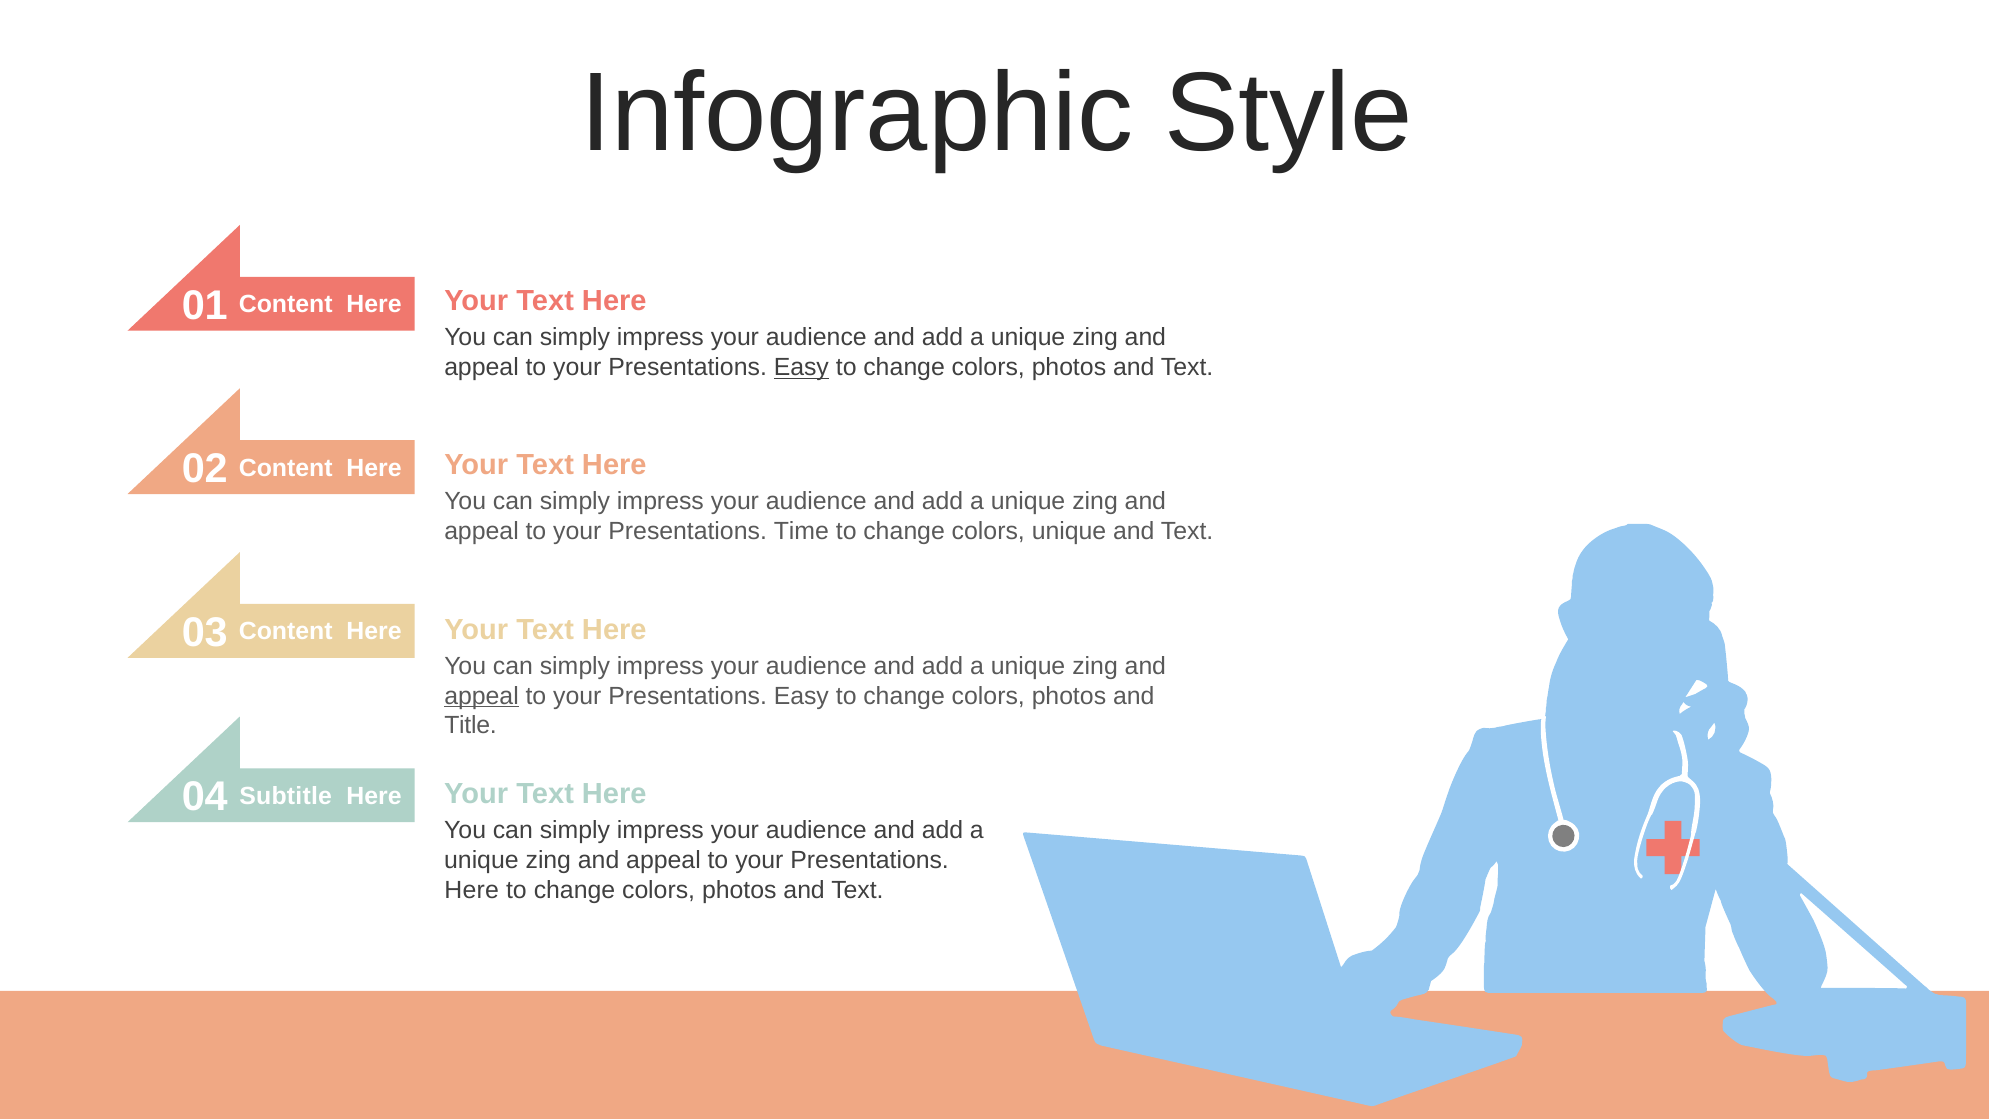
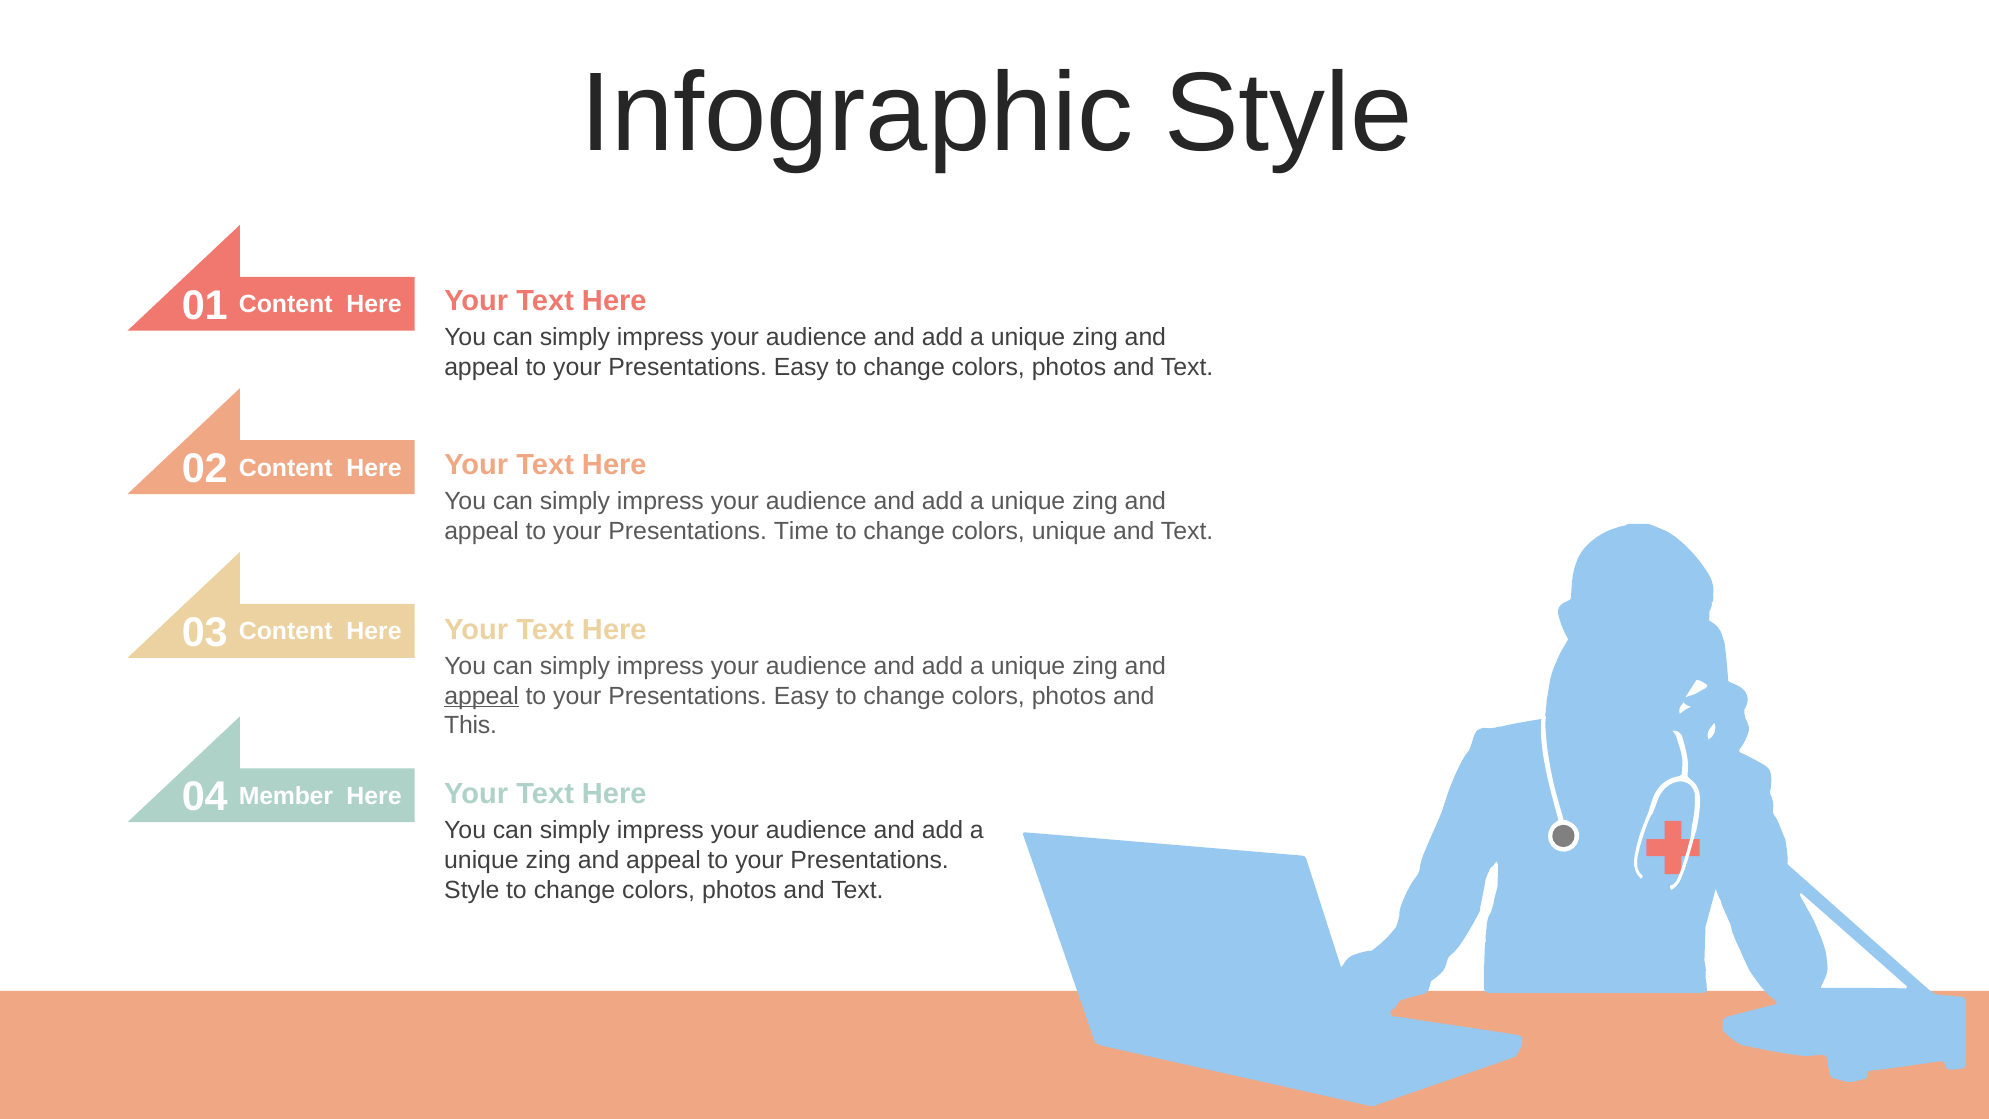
Easy at (801, 368) underline: present -> none
Title: Title -> This
Subtitle: Subtitle -> Member
Here at (472, 890): Here -> Style
